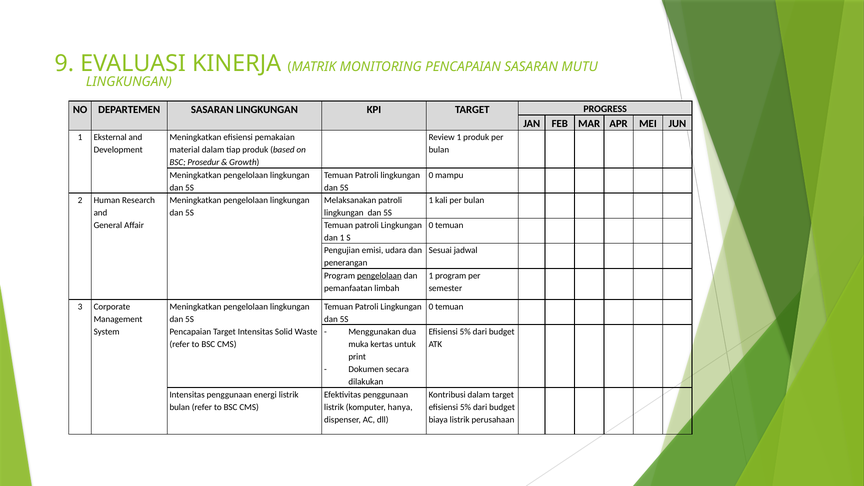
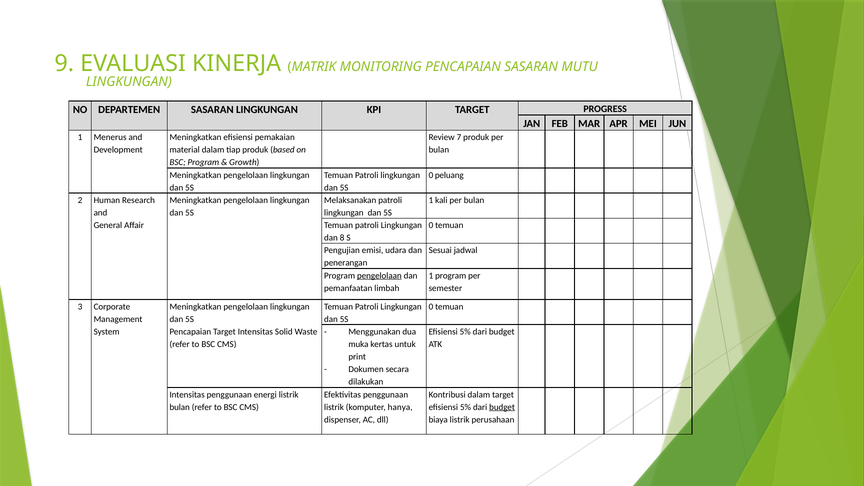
Eksternal: Eksternal -> Menerus
Review 1: 1 -> 7
BSC Prosedur: Prosedur -> Program
mampu: mampu -> peluang
dan 1: 1 -> 8
budget at (502, 407) underline: none -> present
